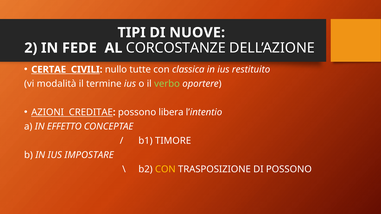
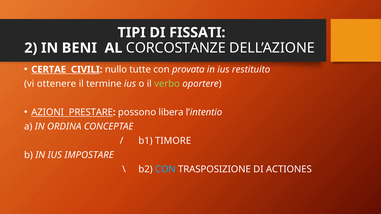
NUOVE: NUOVE -> FISSATI
FEDE: FEDE -> BENI
classica: classica -> provata
modalità: modalità -> ottenere
CREDITAE: CREDITAE -> PRESTARE
EFFETTO: EFFETTO -> ORDINA
CON at (165, 169) colour: yellow -> light blue
DI POSSONO: POSSONO -> ACTIONES
